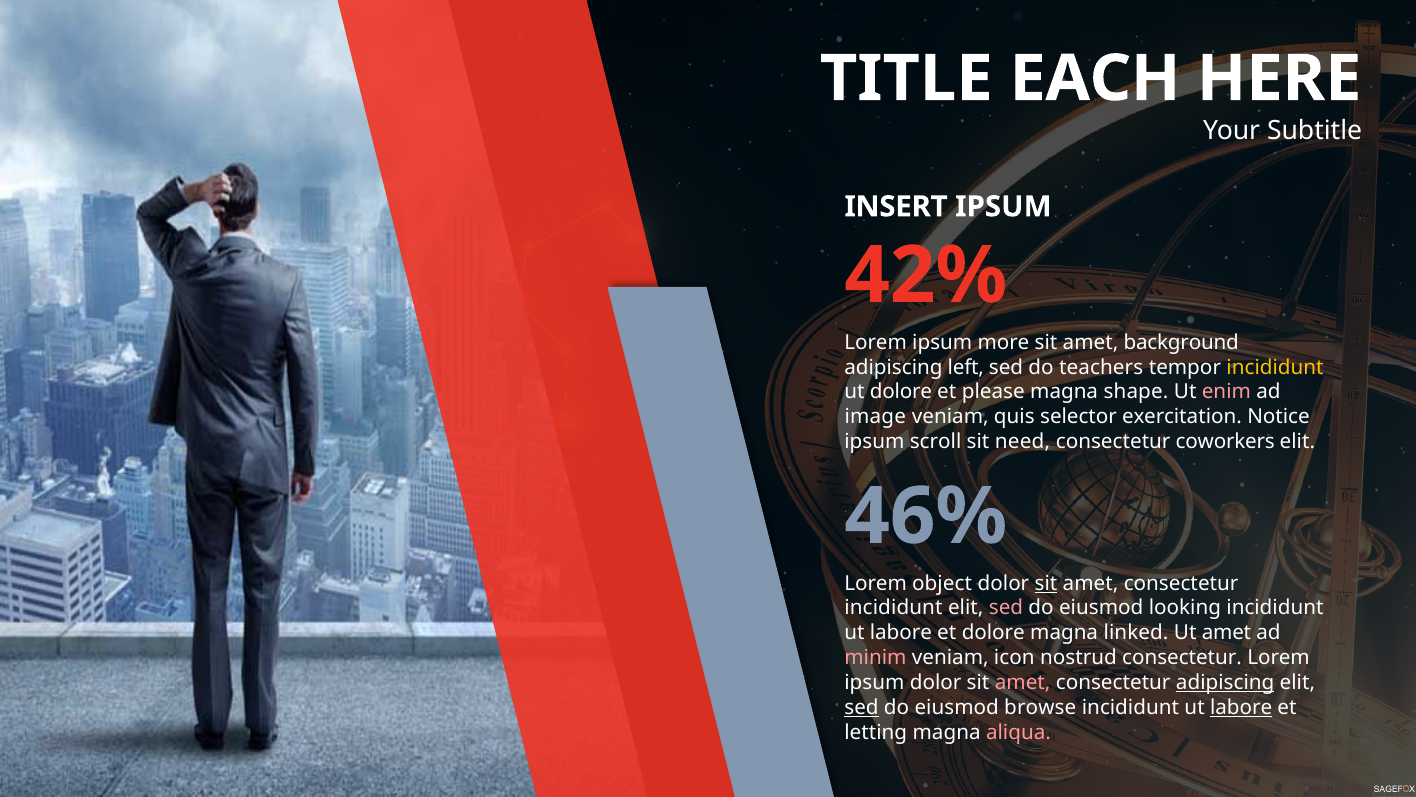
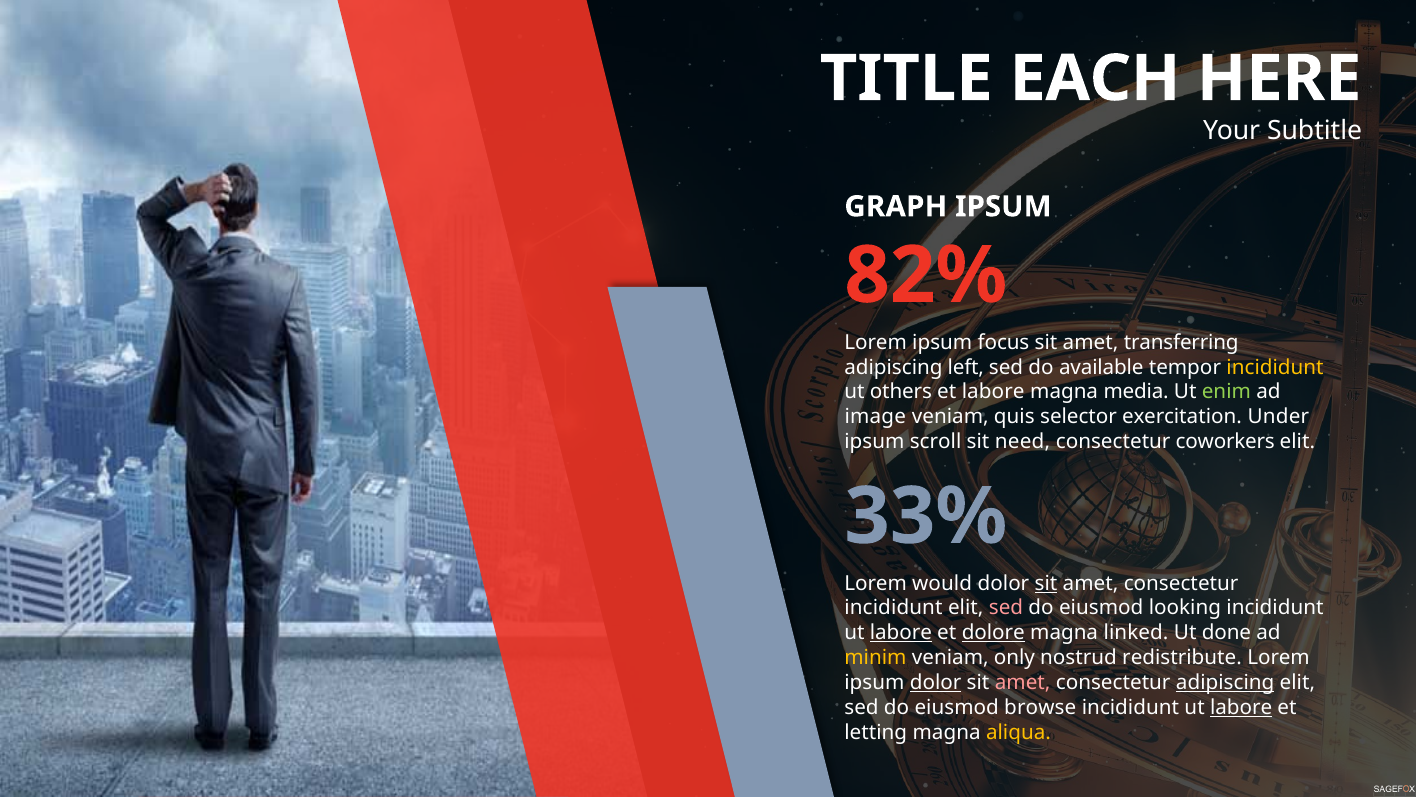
INSERT: INSERT -> GRAPH
42%: 42% -> 82%
more: more -> focus
background: background -> transferring
teachers: teachers -> available
ut dolore: dolore -> others
et please: please -> labore
shape: shape -> media
enim colour: pink -> light green
Notice: Notice -> Under
46%: 46% -> 33%
object: object -> would
labore at (901, 633) underline: none -> present
dolore at (993, 633) underline: none -> present
Ut amet: amet -> done
minim colour: pink -> yellow
icon: icon -> only
nostrud consectetur: consectetur -> redistribute
dolor at (936, 682) underline: none -> present
sed at (861, 707) underline: present -> none
aliqua colour: pink -> yellow
